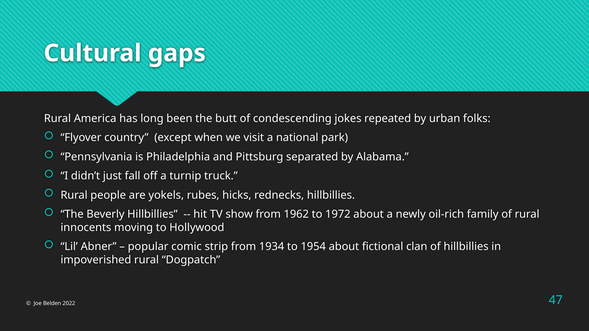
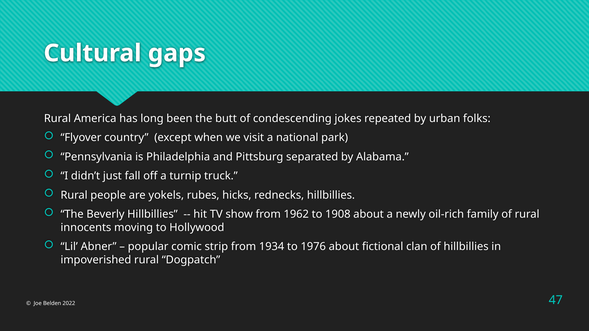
1972: 1972 -> 1908
1954: 1954 -> 1976
